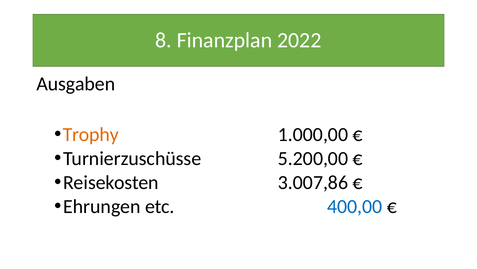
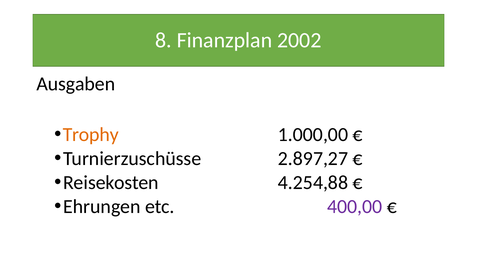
2022: 2022 -> 2002
5.200,00: 5.200,00 -> 2.897,27
3.007,86: 3.007,86 -> 4.254,88
400,00 colour: blue -> purple
